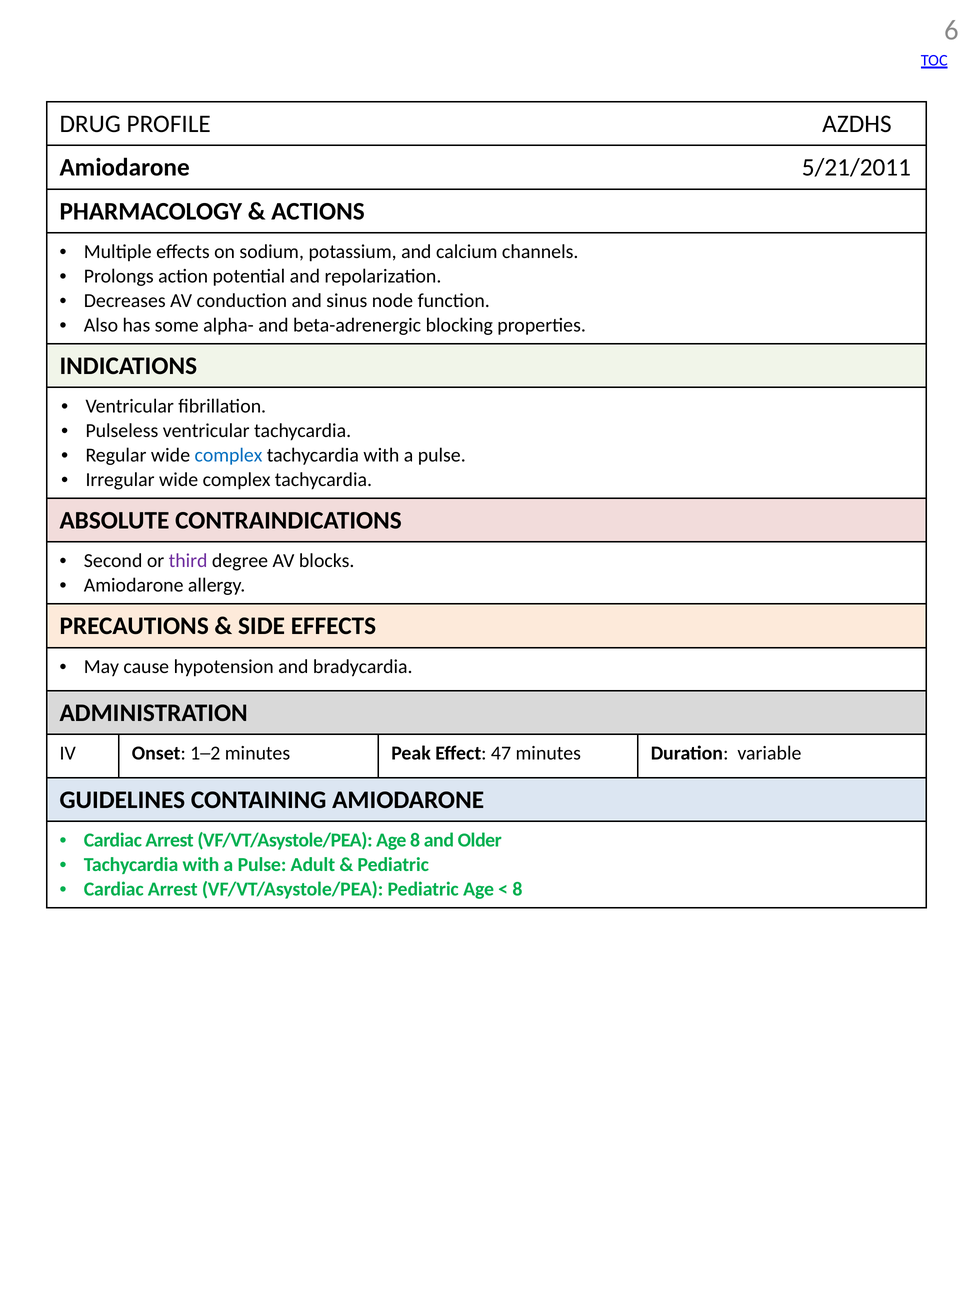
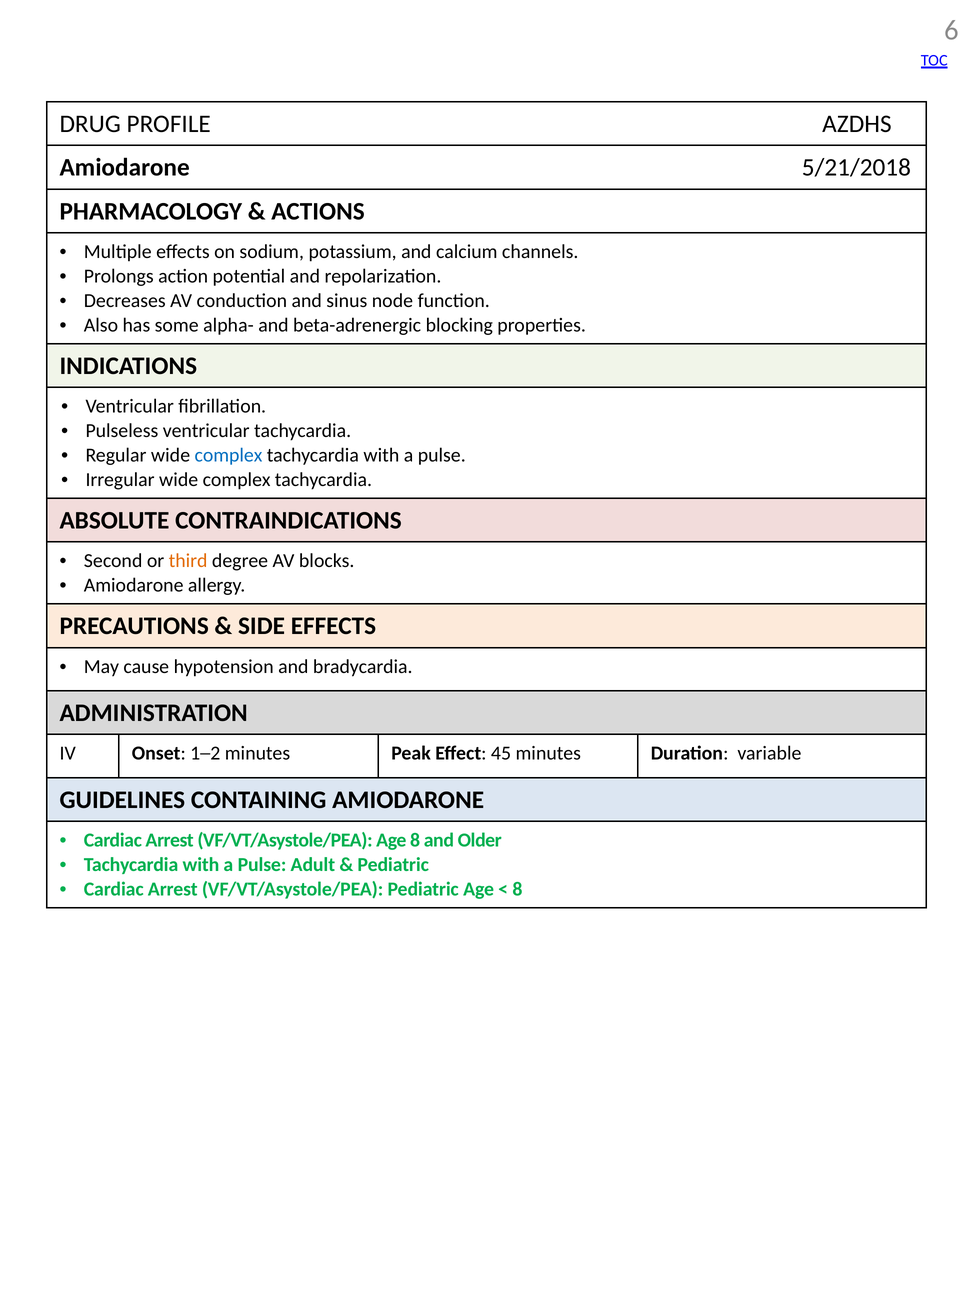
5/21/2011: 5/21/2011 -> 5/21/2018
third colour: purple -> orange
47: 47 -> 45
